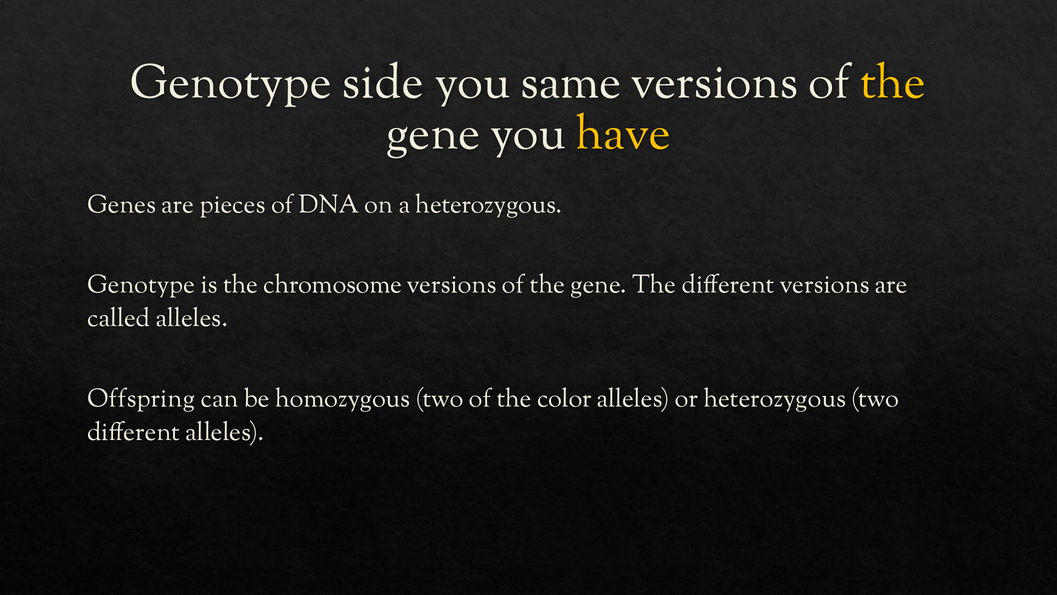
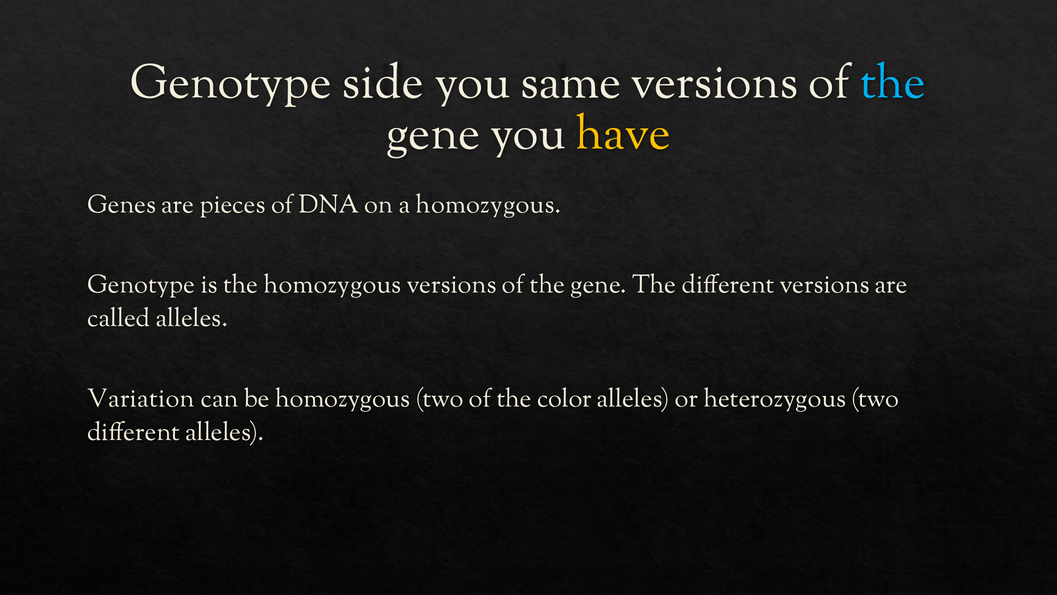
the at (893, 82) colour: yellow -> light blue
a heterozygous: heterozygous -> homozygous
the chromosome: chromosome -> homozygous
Offspring: Offspring -> Variation
